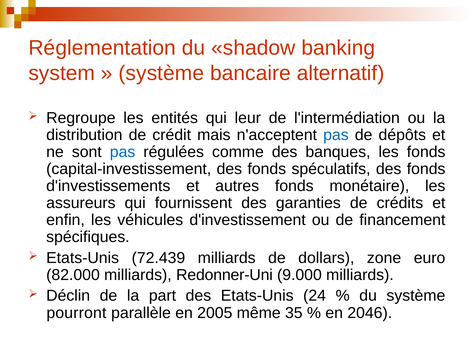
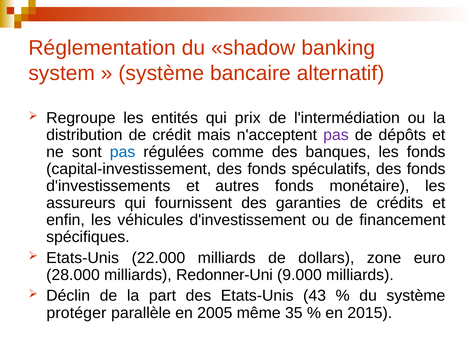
leur: leur -> prix
pas at (336, 135) colour: blue -> purple
72.439: 72.439 -> 22.000
82.000: 82.000 -> 28.000
24: 24 -> 43
pourront: pourront -> protéger
2046: 2046 -> 2015
